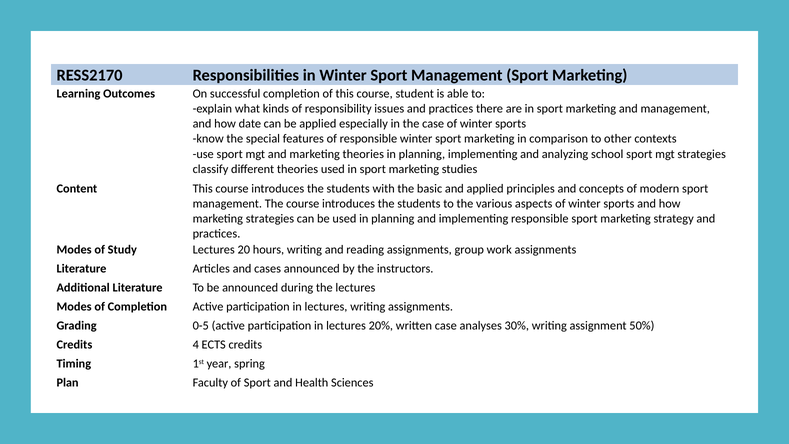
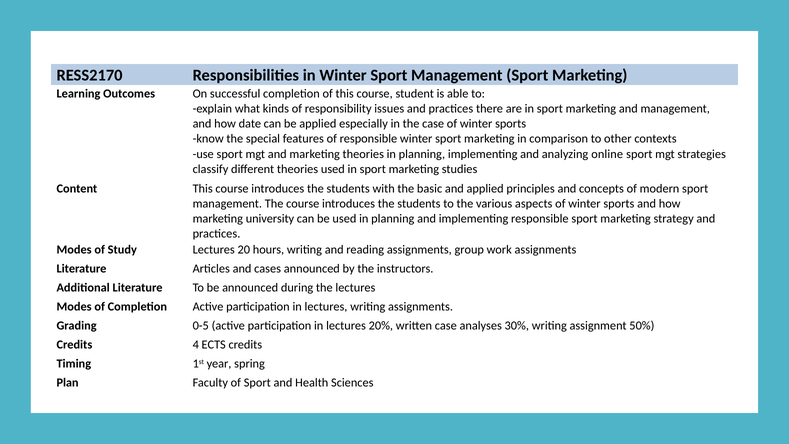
school: school -> online
marketing strategies: strategies -> university
